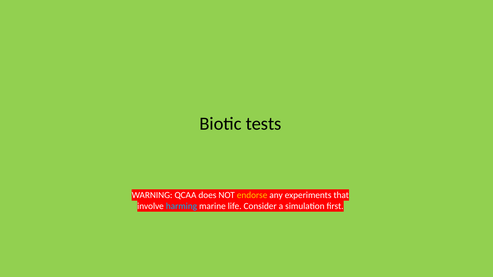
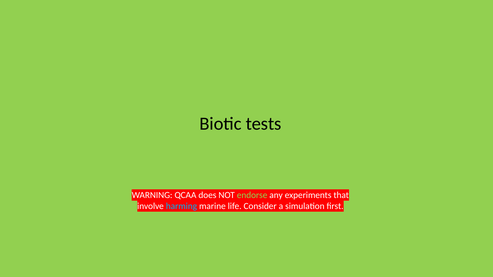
endorse colour: yellow -> light green
